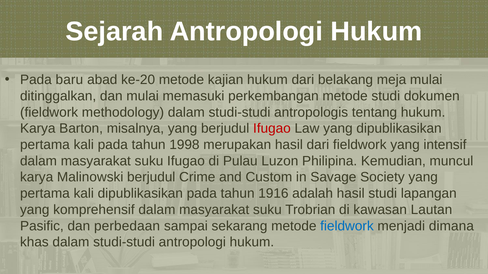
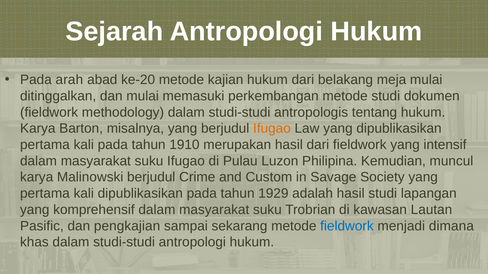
baru: baru -> arah
Ifugao at (272, 129) colour: red -> orange
1998: 1998 -> 1910
1916: 1916 -> 1929
perbedaan: perbedaan -> pengkajian
